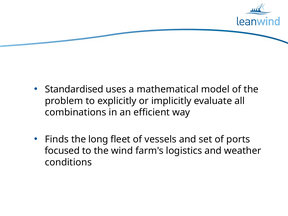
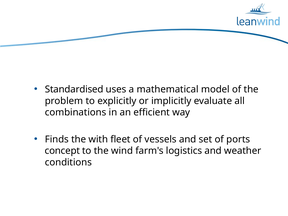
long: long -> with
focused: focused -> concept
